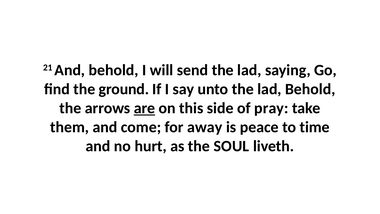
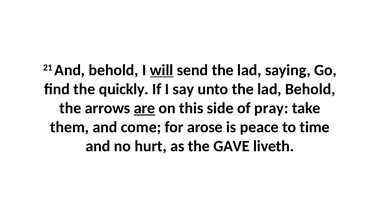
will underline: none -> present
ground: ground -> quickly
away: away -> arose
SOUL: SOUL -> GAVE
